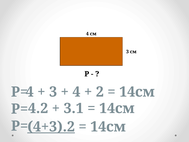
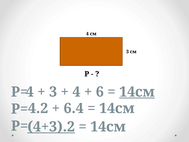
2: 2 -> 6
14см at (137, 92) underline: none -> present
3.1: 3.1 -> 6.4
